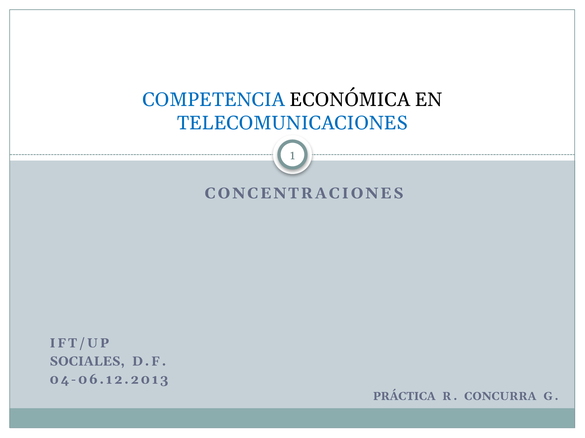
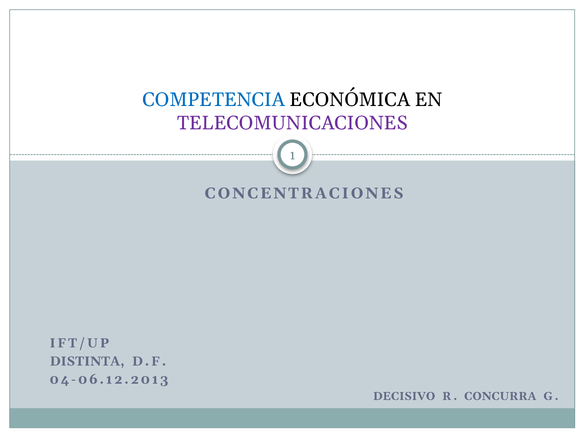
TELECOMUNICACIONES colour: blue -> purple
SOCIALES: SOCIALES -> DISTINTA
PRÁCTICA: PRÁCTICA -> DECISIVO
